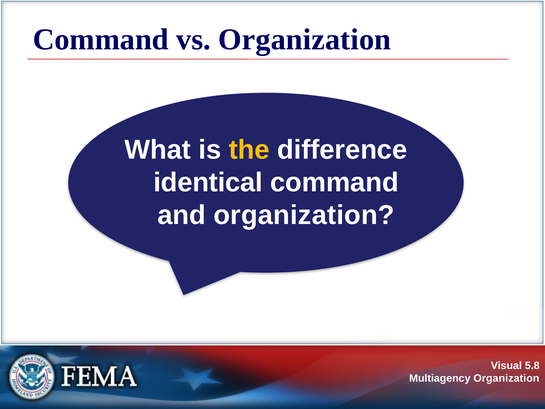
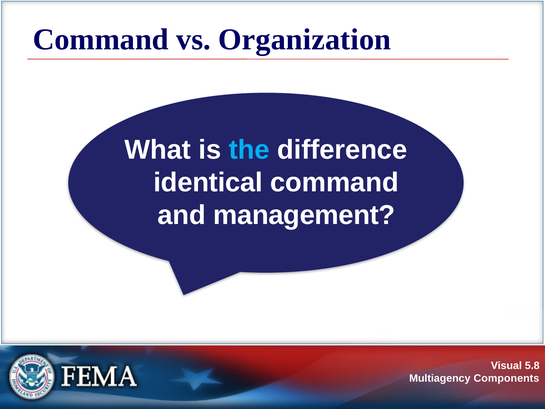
the colour: yellow -> light blue
and organization: organization -> management
Organization at (506, 378): Organization -> Components
